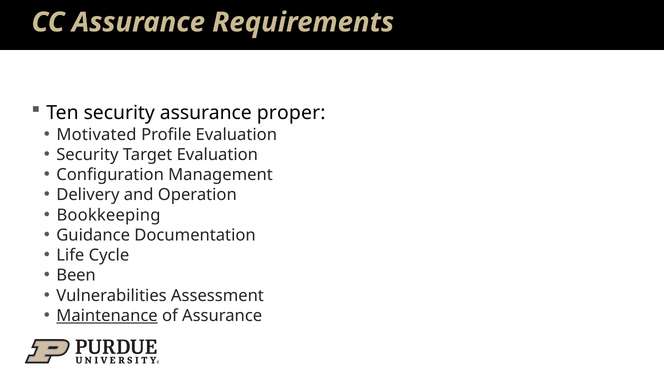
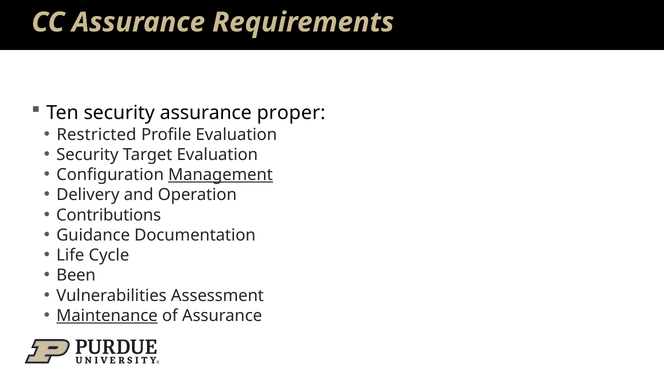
Motivated: Motivated -> Restricted
Management underline: none -> present
Bookkeeping: Bookkeeping -> Contributions
